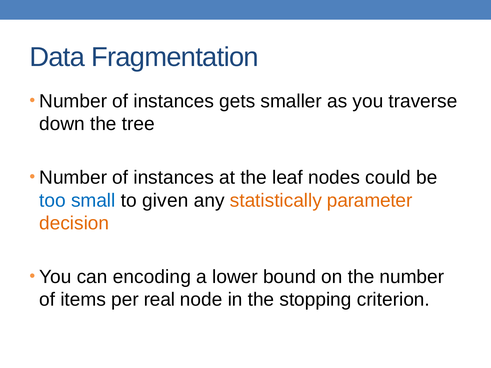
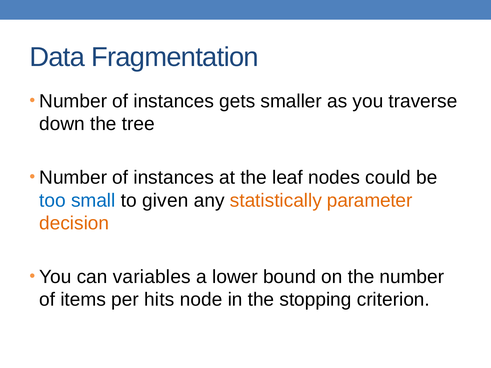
encoding: encoding -> variables
real: real -> hits
